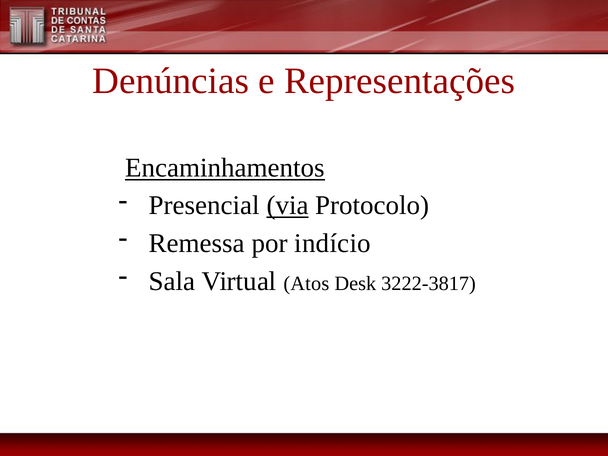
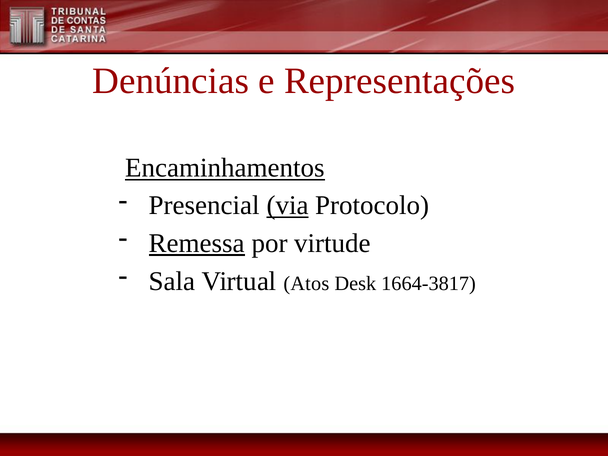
Remessa underline: none -> present
indício: indício -> virtude
3222-3817: 3222-3817 -> 1664-3817
